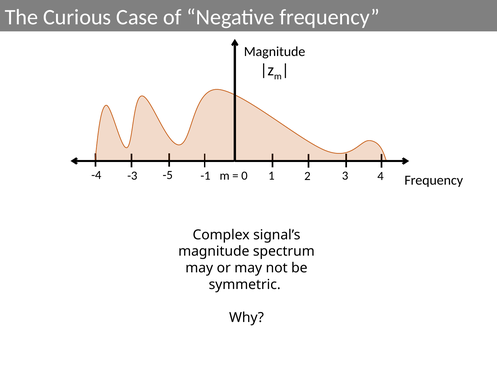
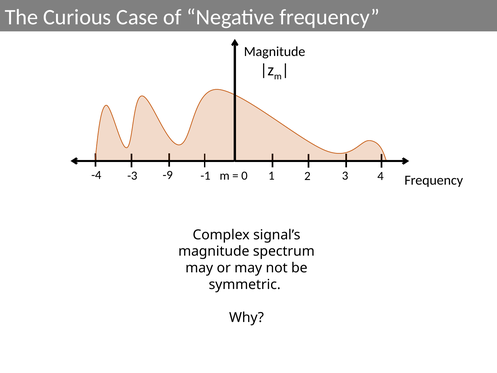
-5: -5 -> -9
